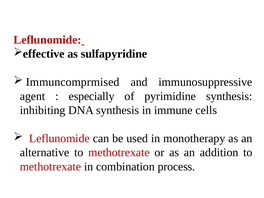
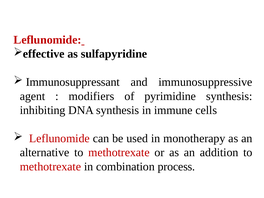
Immuncomprmised: Immuncomprmised -> Immunosuppressant
especially: especially -> modifiers
